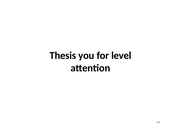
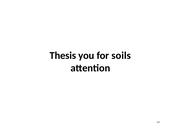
level: level -> soils
